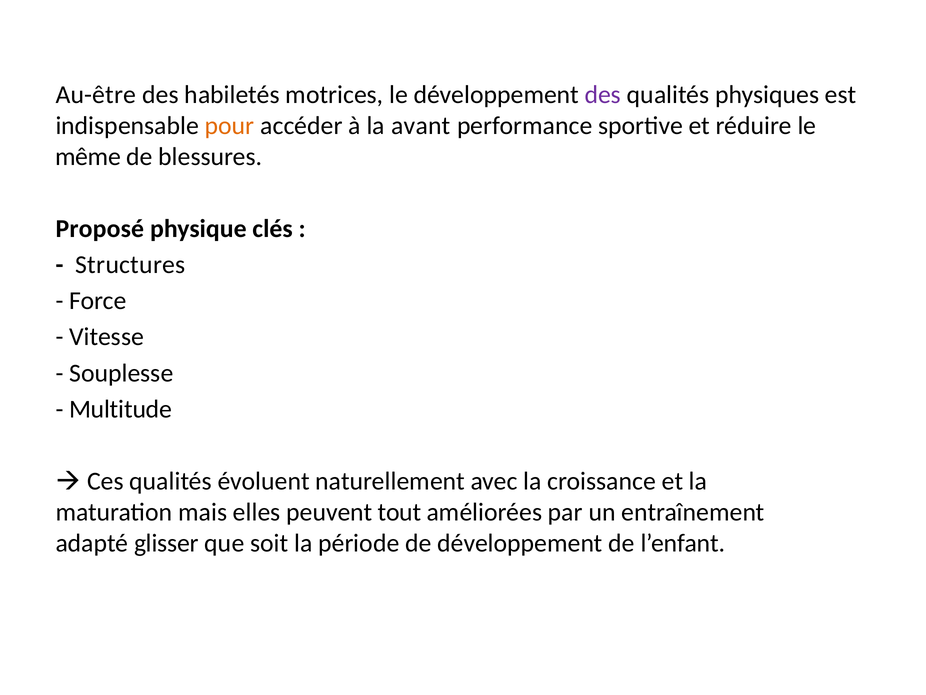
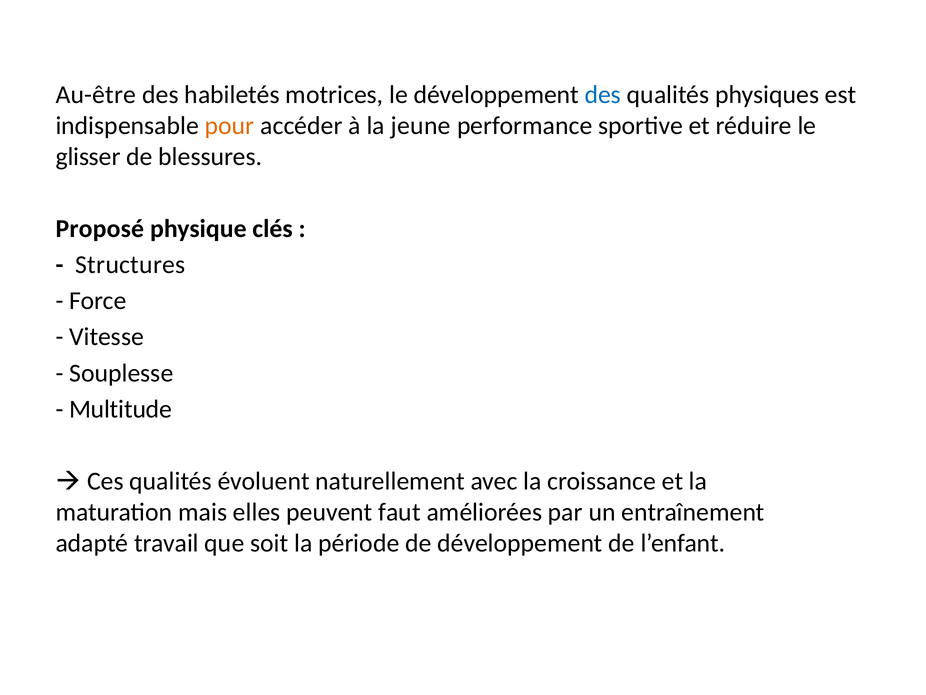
des at (603, 95) colour: purple -> blue
avant: avant -> jeune
même: même -> glisser
tout: tout -> faut
glisser: glisser -> travail
